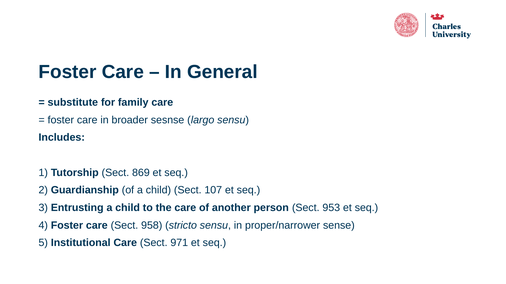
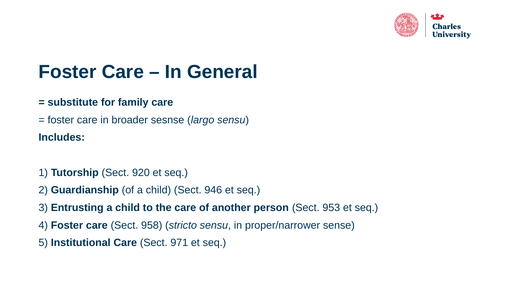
869: 869 -> 920
107: 107 -> 946
